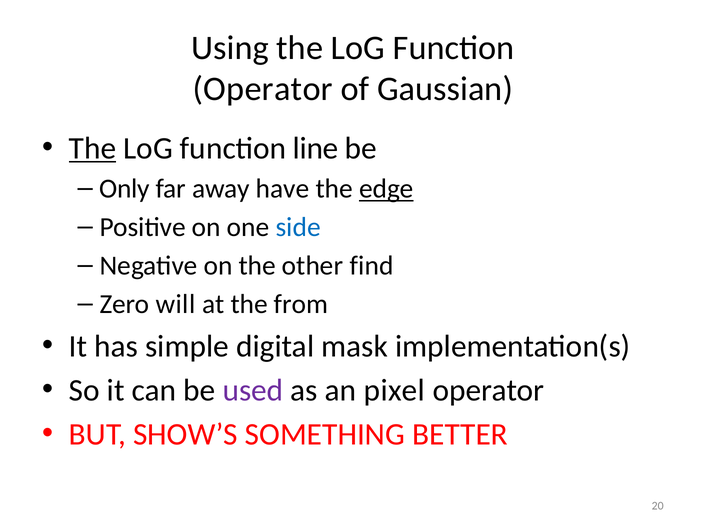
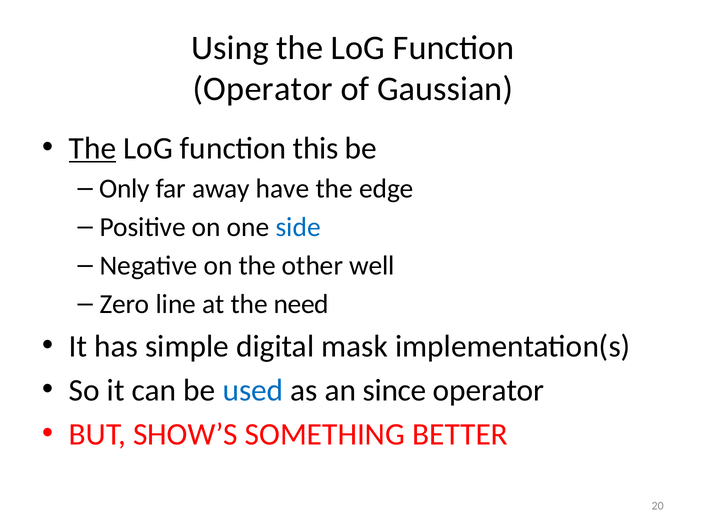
line: line -> this
edge underline: present -> none
find: find -> well
will: will -> line
from: from -> need
used colour: purple -> blue
pixel: pixel -> since
